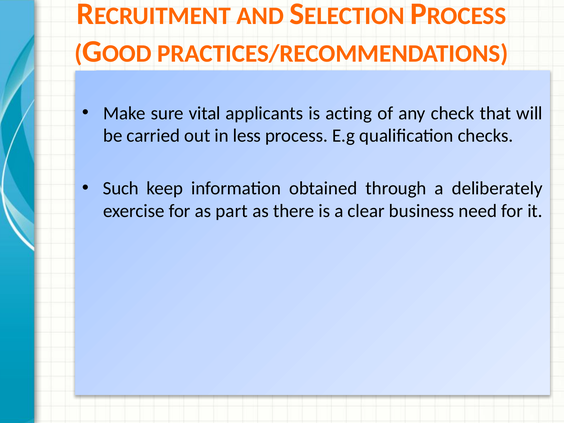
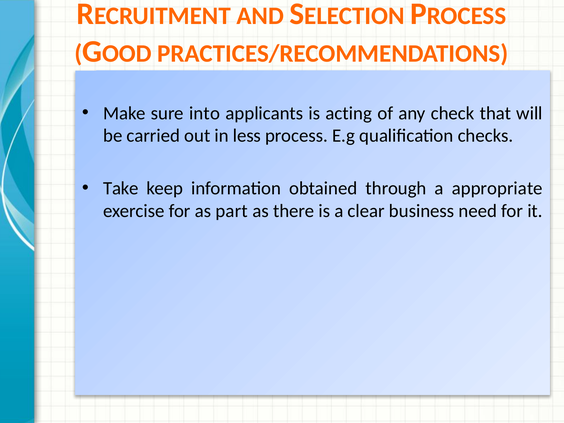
vital: vital -> into
Such: Such -> Take
deliberately: deliberately -> appropriate
